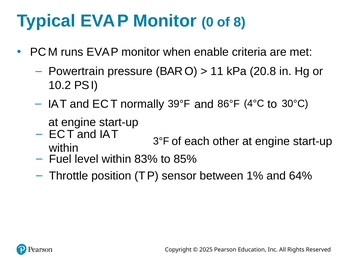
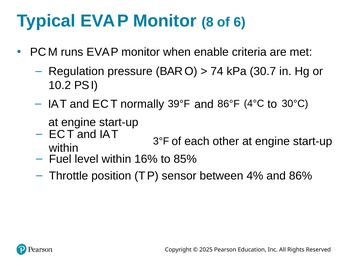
0: 0 -> 8
8: 8 -> 6
Powertrain: Powertrain -> Regulation
11: 11 -> 74
20.8: 20.8 -> 30.7
83%: 83% -> 16%
1%: 1% -> 4%
64%: 64% -> 86%
